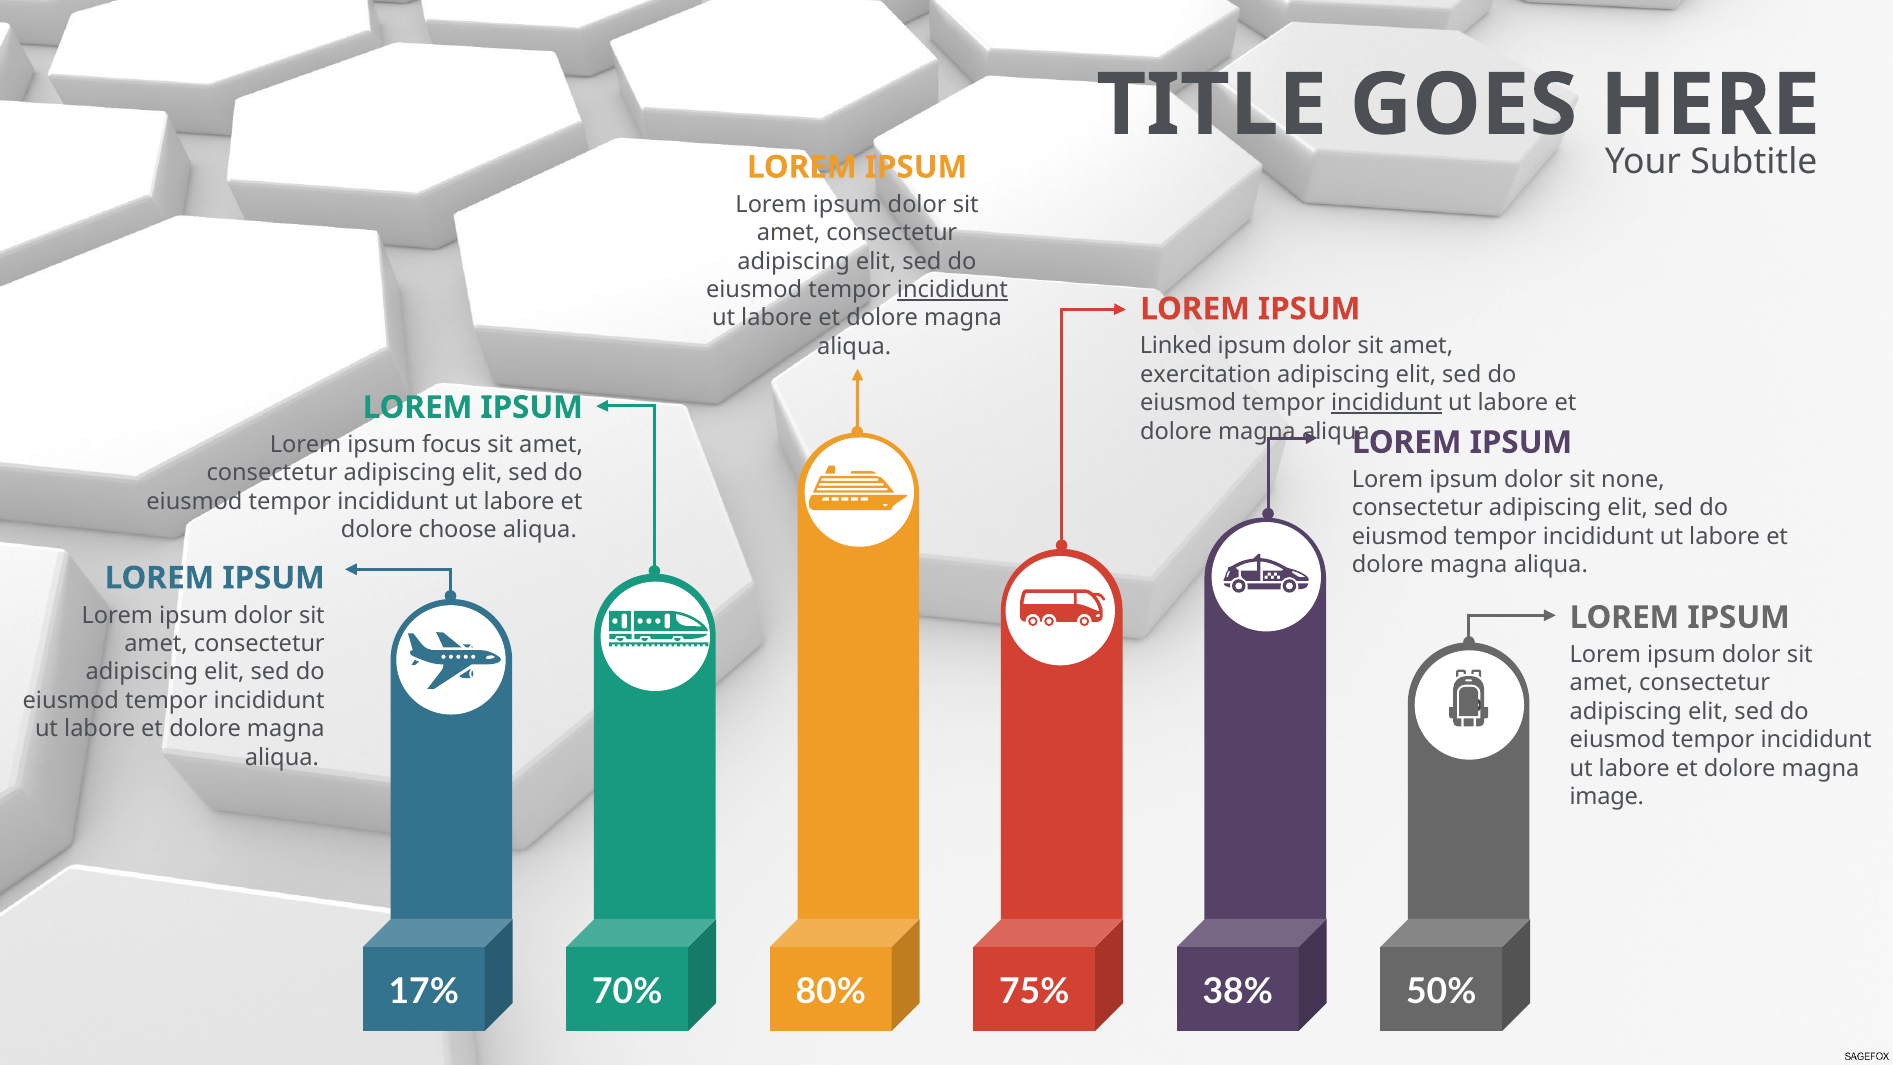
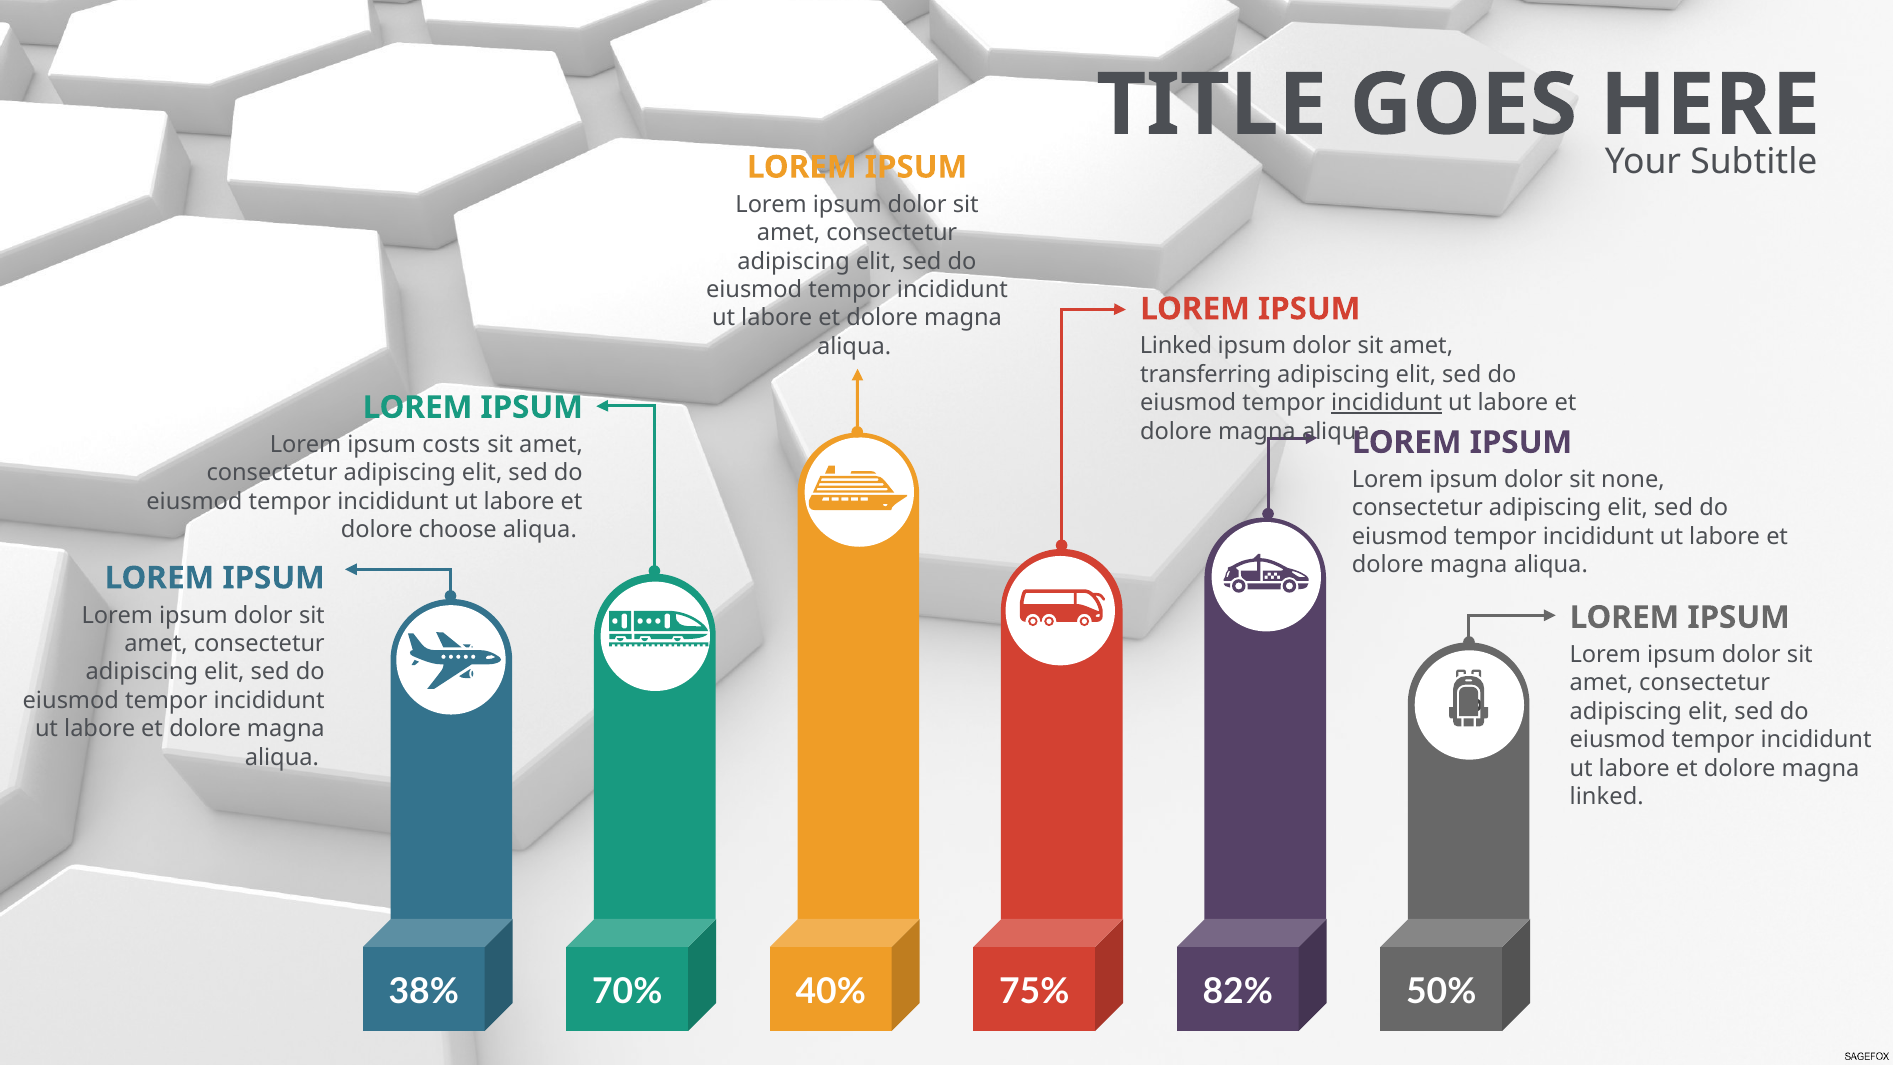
incididunt at (952, 290) underline: present -> none
exercitation: exercitation -> transferring
focus: focus -> costs
image at (1607, 797): image -> linked
17%: 17% -> 38%
80%: 80% -> 40%
38%: 38% -> 82%
